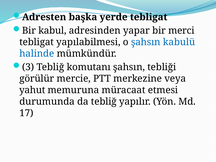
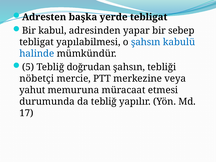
merci: merci -> sebep
3: 3 -> 5
komutanı: komutanı -> doğrudan
görülür: görülür -> nöbetçi
